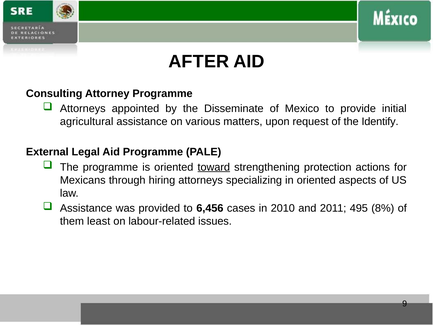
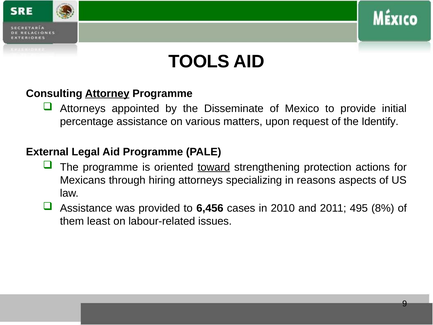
AFTER: AFTER -> TOOLS
Attorney underline: none -> present
agricultural: agricultural -> percentage
in oriented: oriented -> reasons
